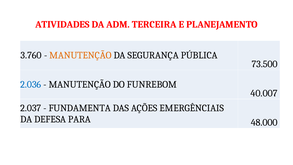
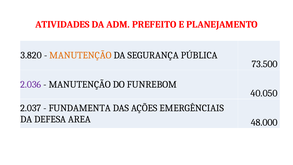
TERCEIRA: TERCEIRA -> PREFEITO
3.760: 3.760 -> 3.820
2.036 colour: blue -> purple
40.007: 40.007 -> 40.050
PARA: PARA -> AREA
